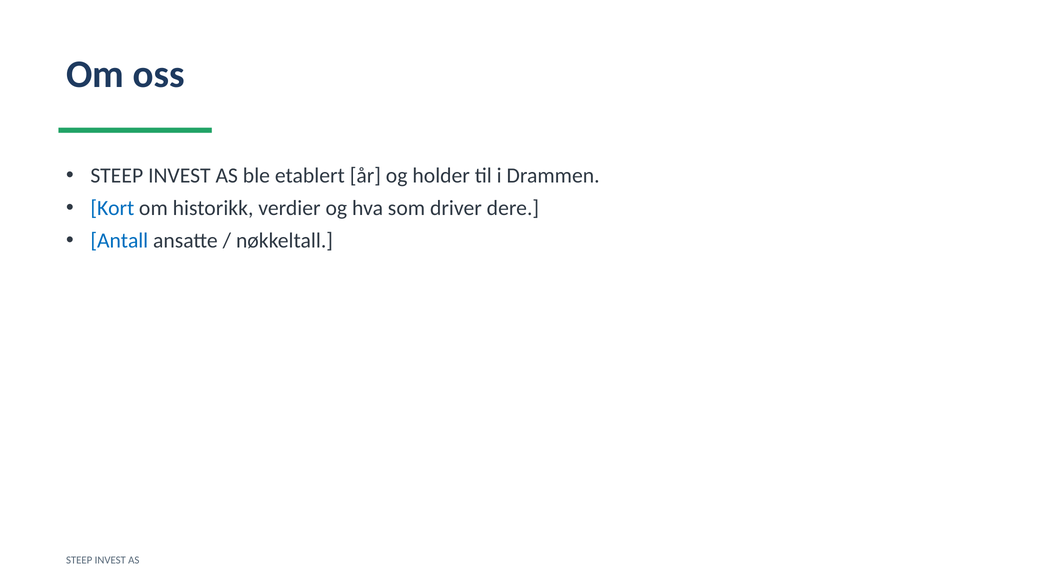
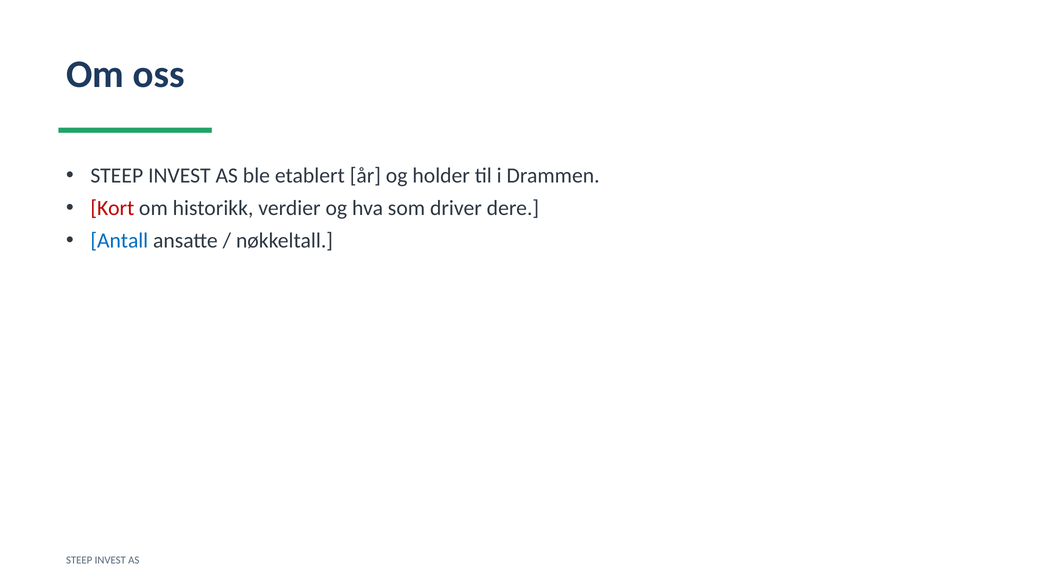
Kort colour: blue -> red
